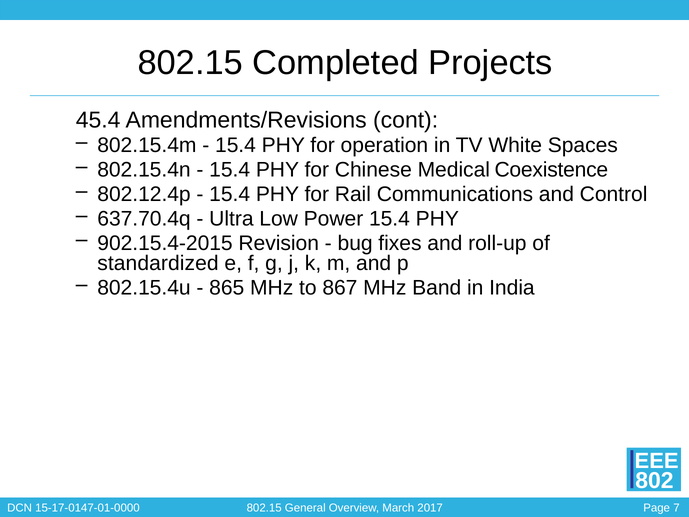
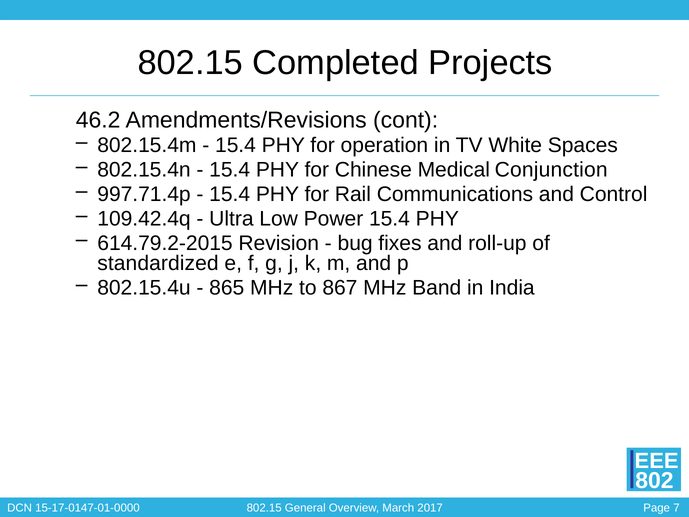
45.4: 45.4 -> 46.2
Coexistence: Coexistence -> Conjunction
802.12.4p: 802.12.4p -> 997.71.4p
637.70.4q: 637.70.4q -> 109.42.4q
902.15.4-2015: 902.15.4-2015 -> 614.79.2-2015
